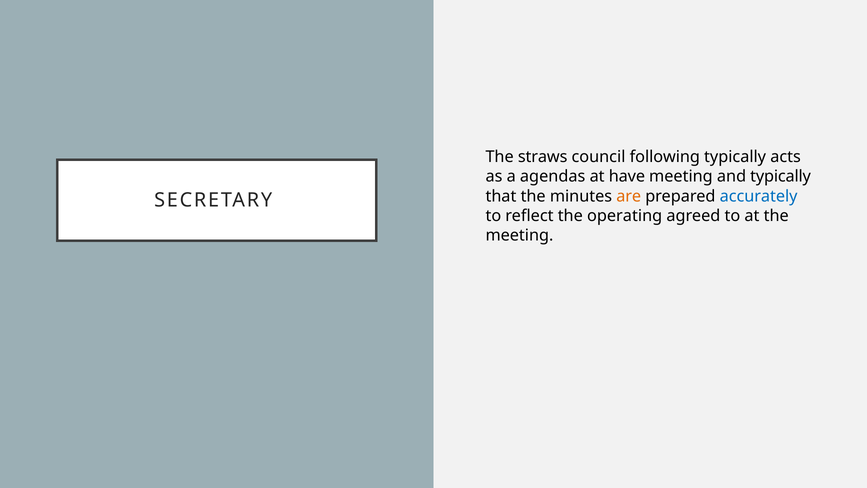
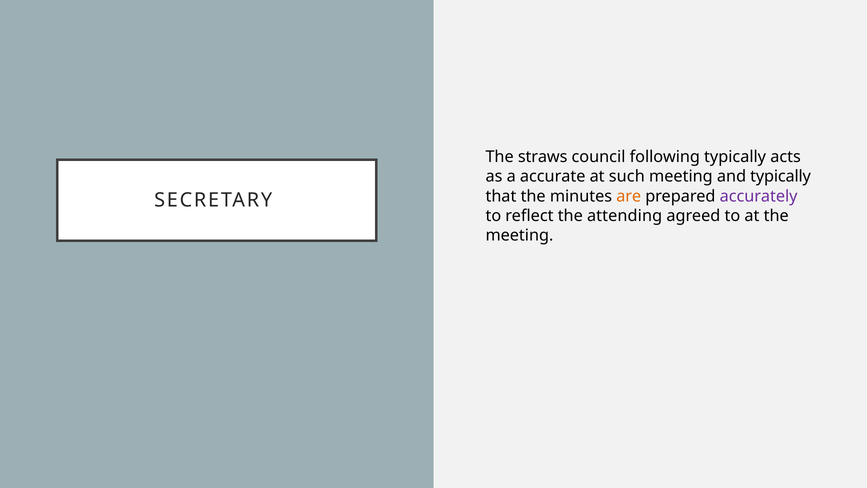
agendas: agendas -> accurate
have: have -> such
accurately colour: blue -> purple
operating: operating -> attending
